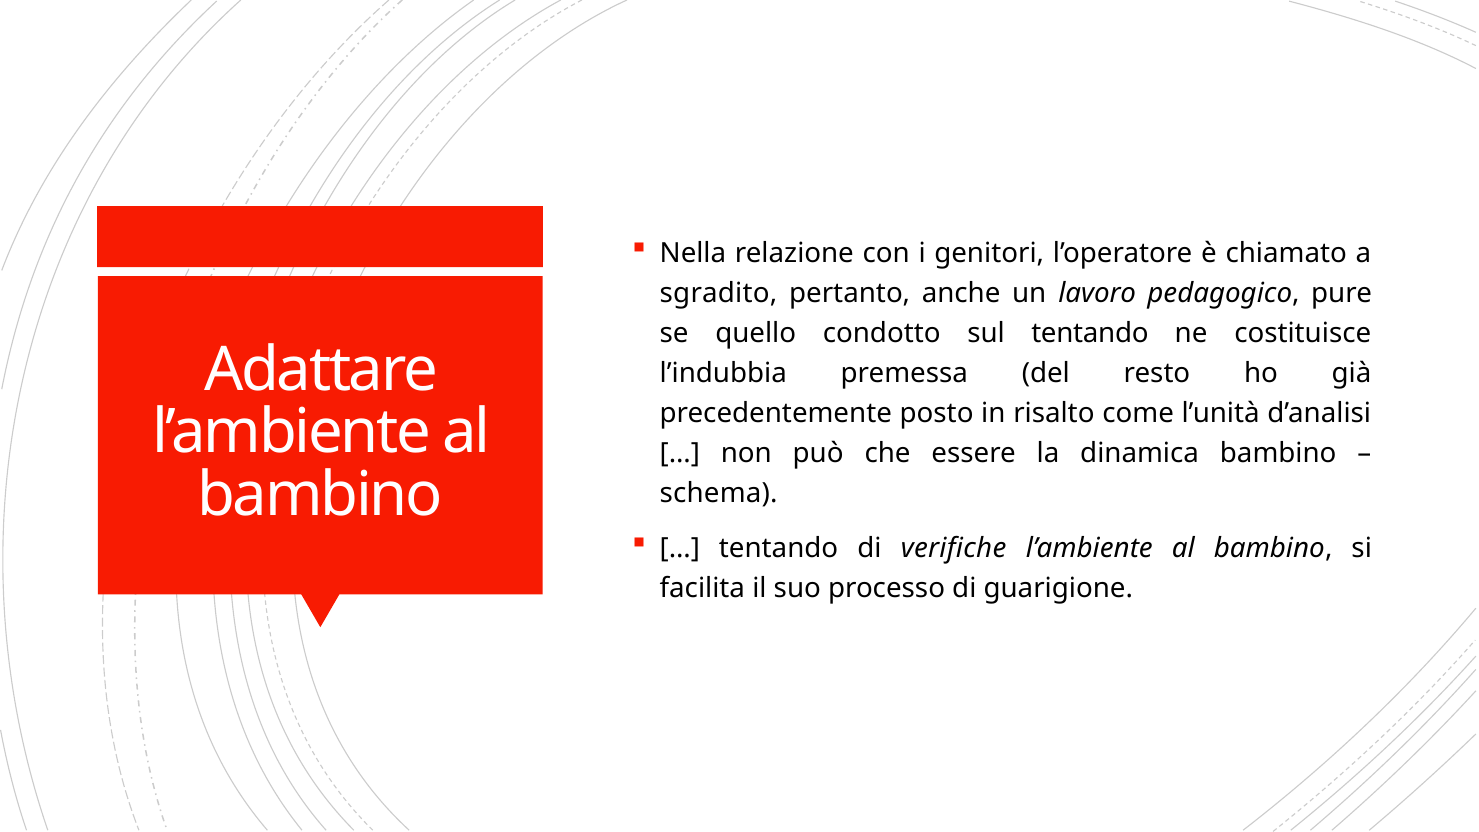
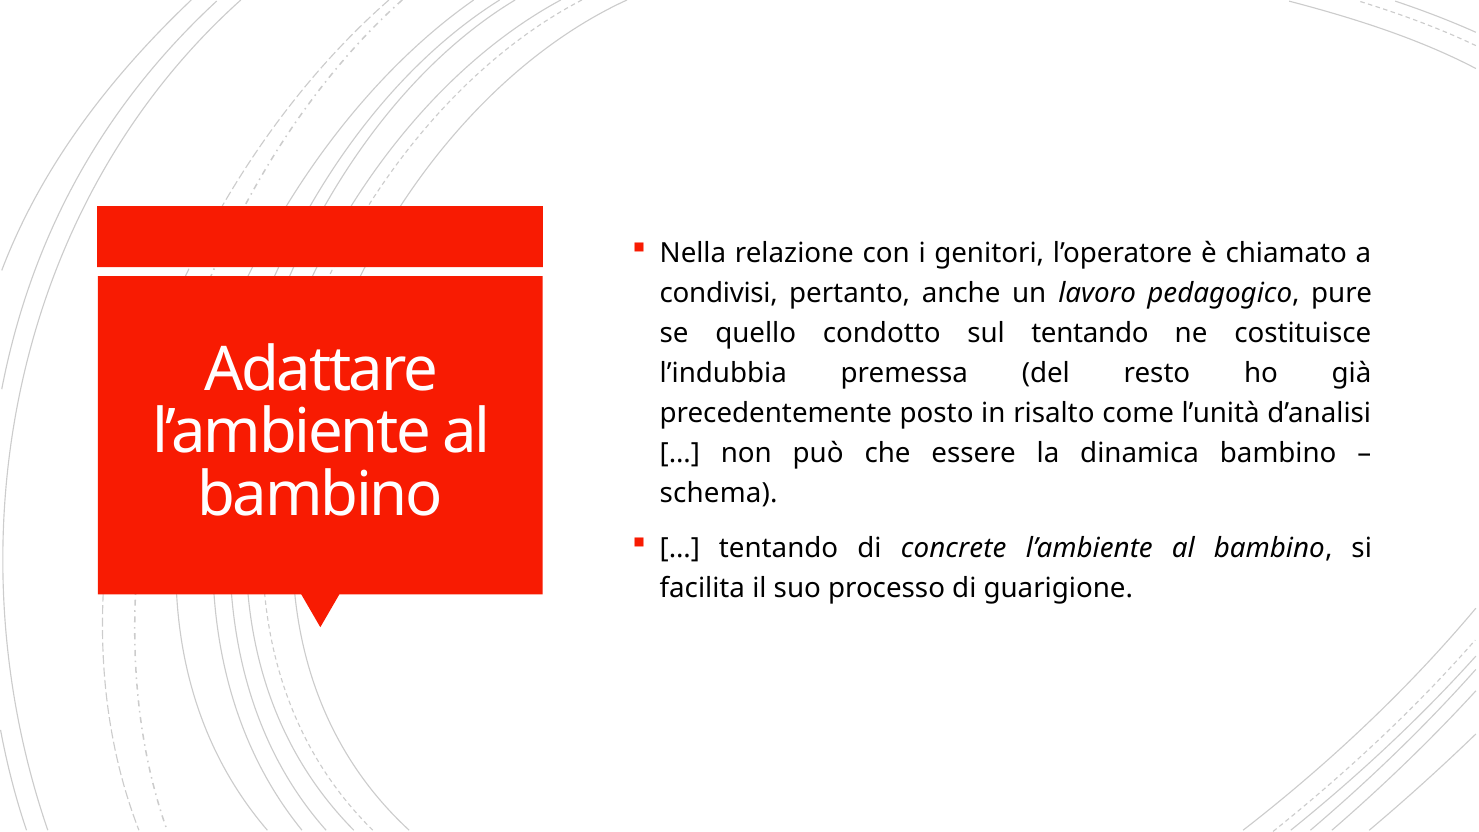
sgradito: sgradito -> condivisi
verifiche: verifiche -> concrete
